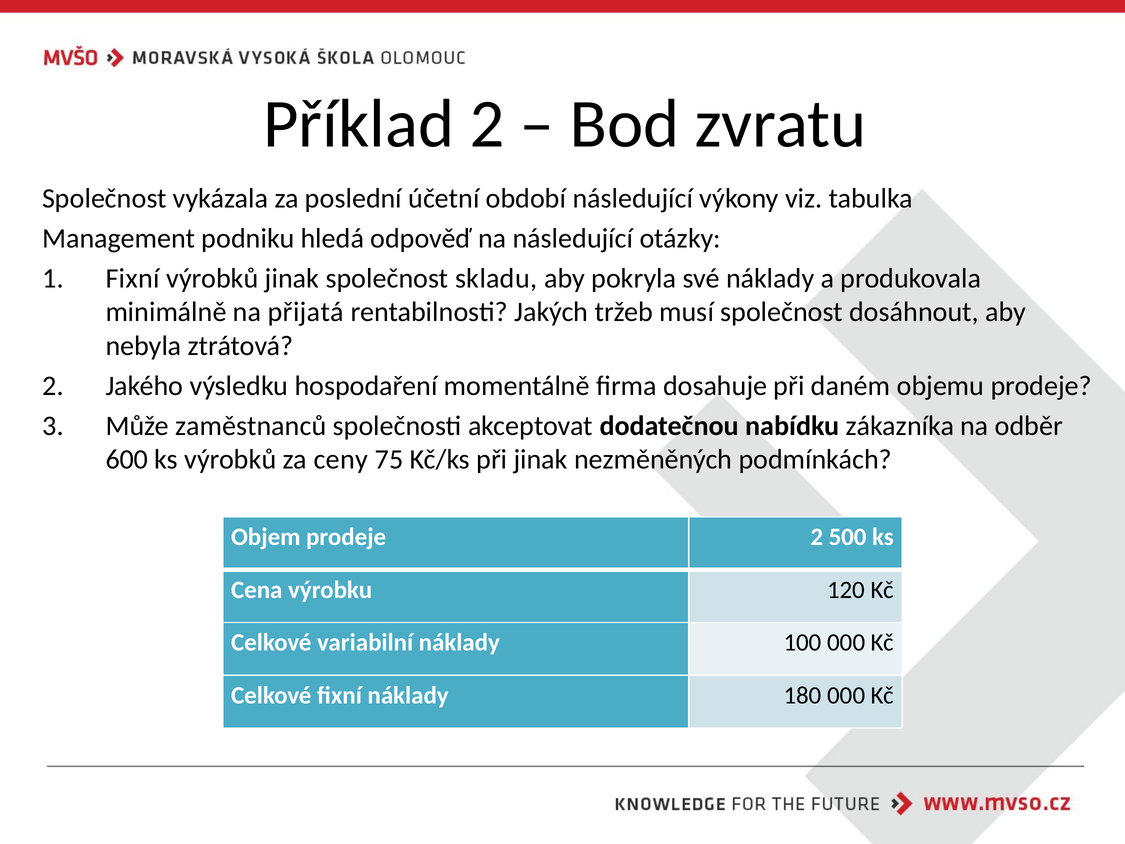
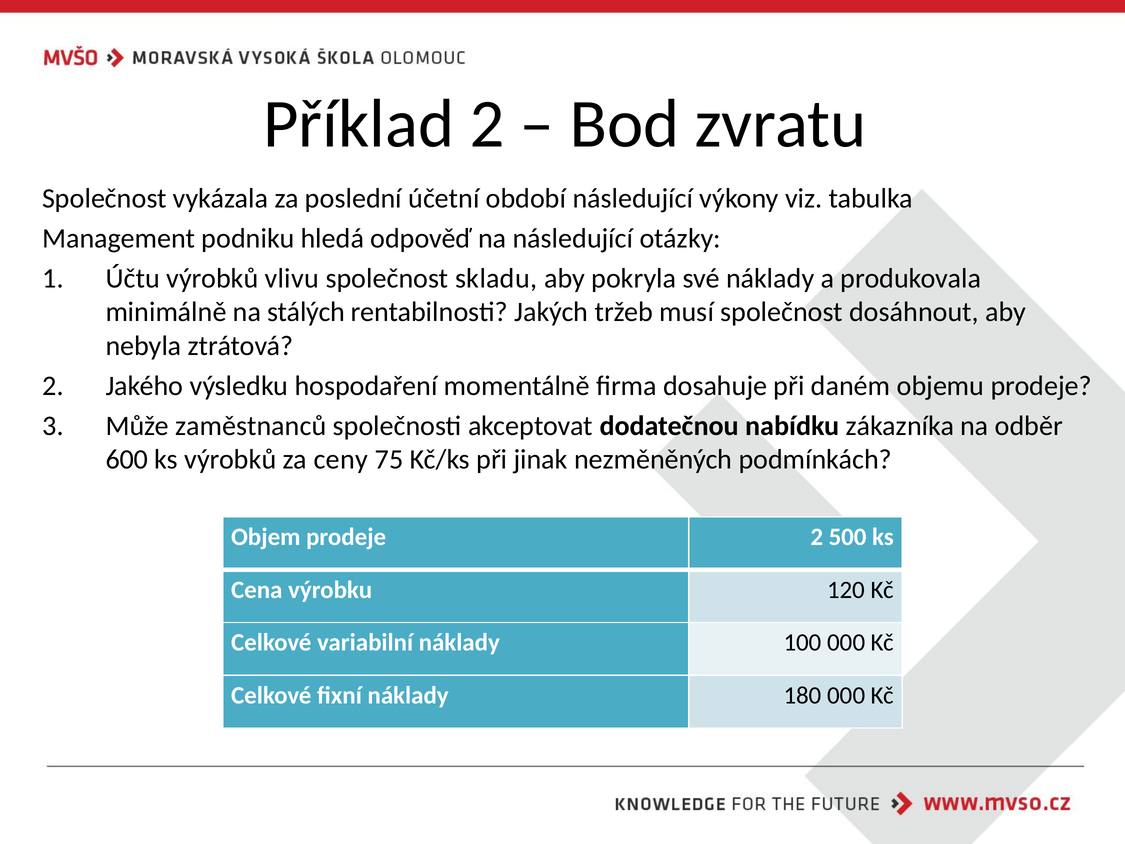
Fixní at (133, 278): Fixní -> Účtu
výrobků jinak: jinak -> vlivu
přijatá: přijatá -> stálých
